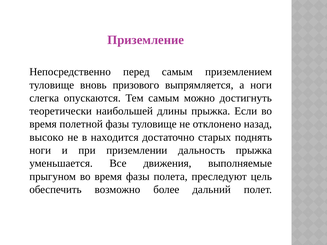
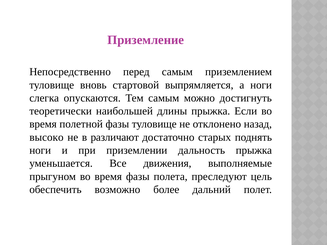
призового: призового -> стартовой
находится: находится -> различают
